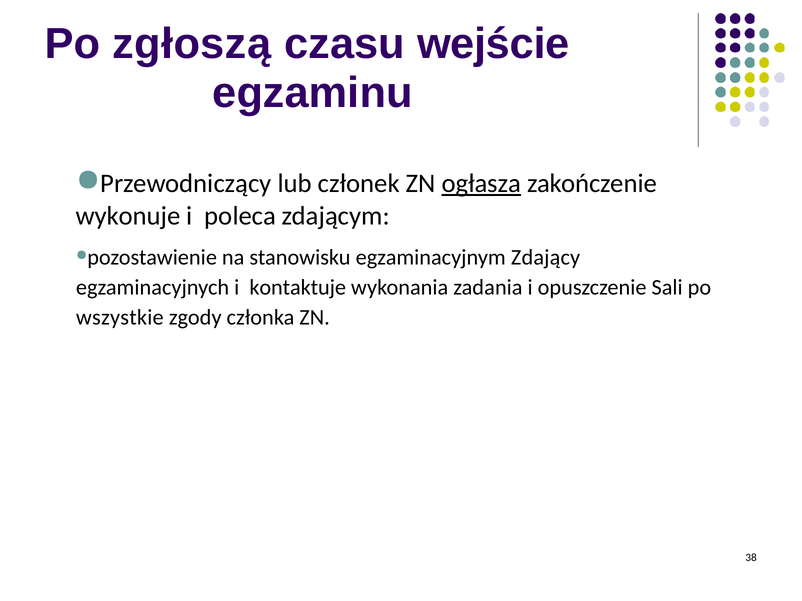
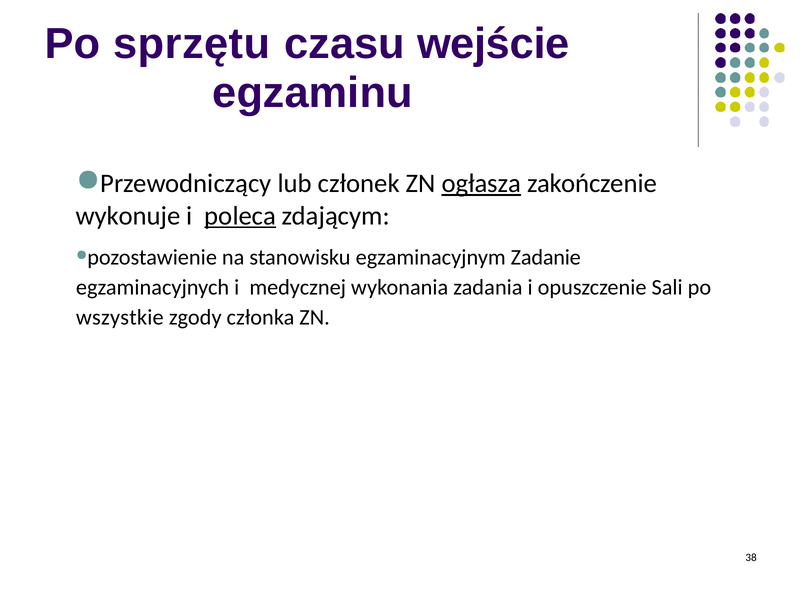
zgłoszą: zgłoszą -> sprzętu
poleca underline: none -> present
Zdający: Zdający -> Zadanie
kontaktuje: kontaktuje -> medycznej
